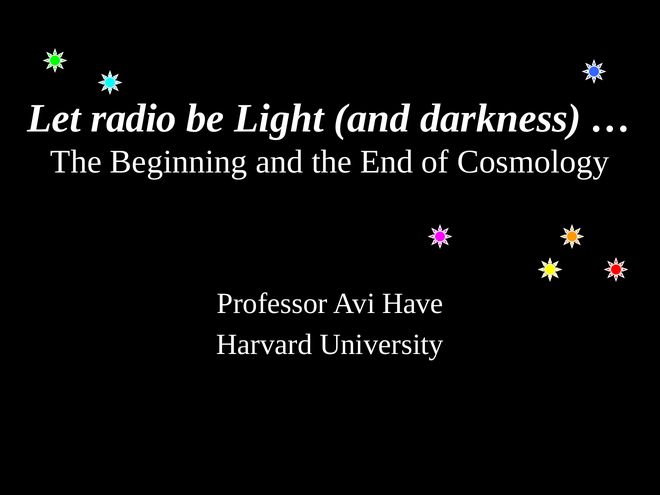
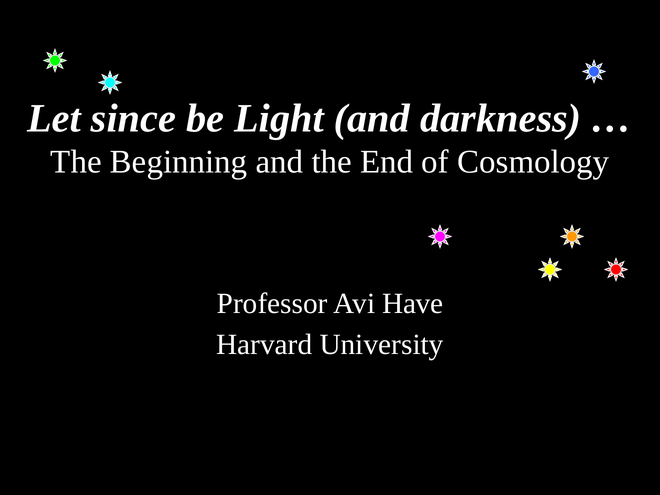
radio: radio -> since
